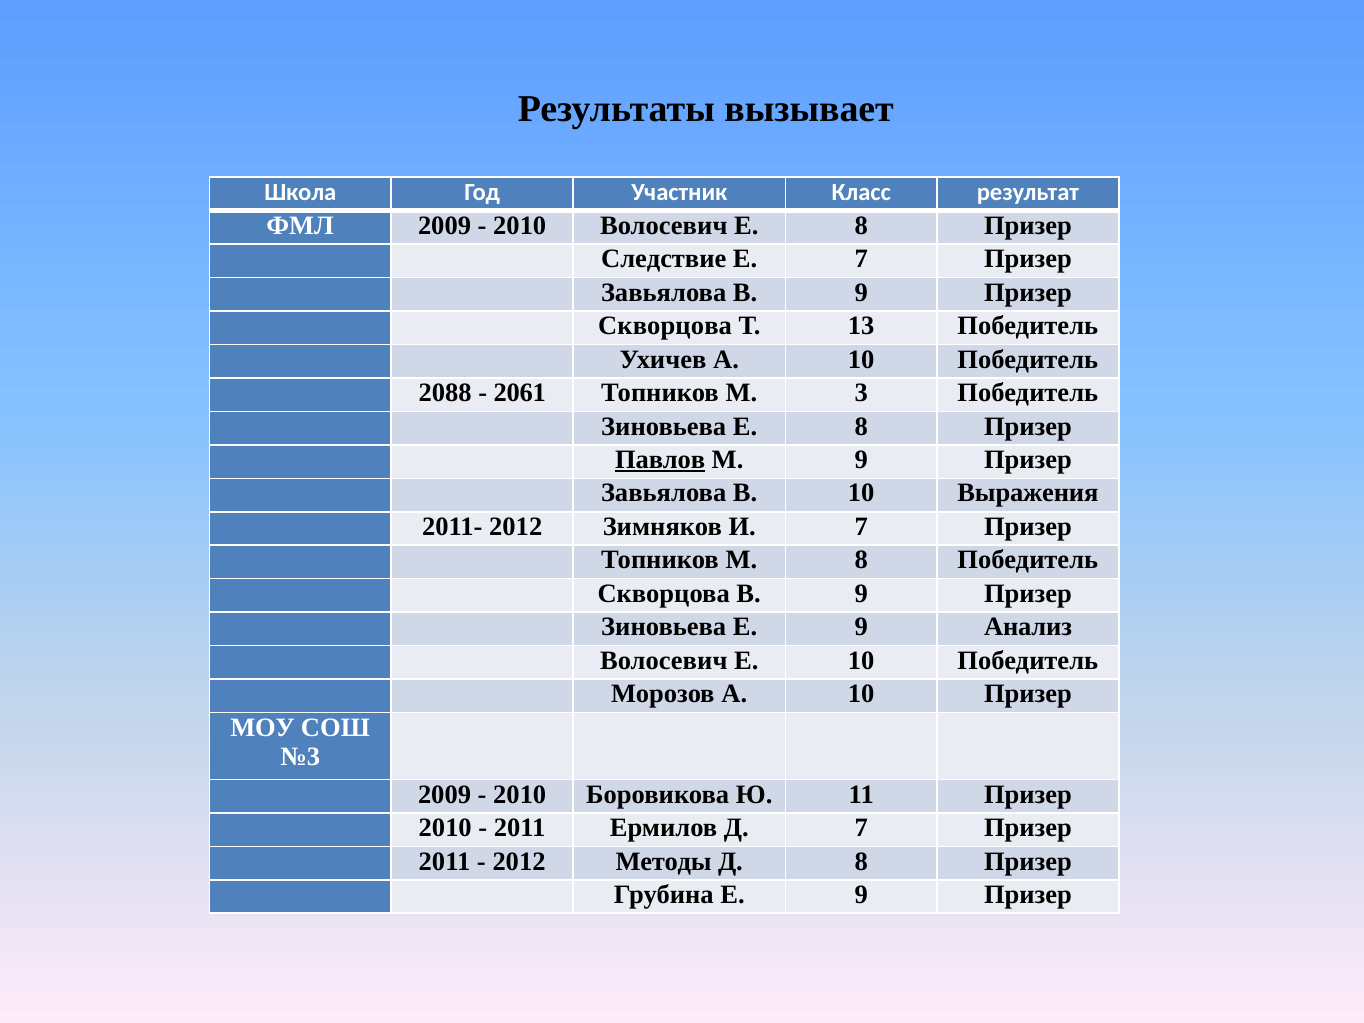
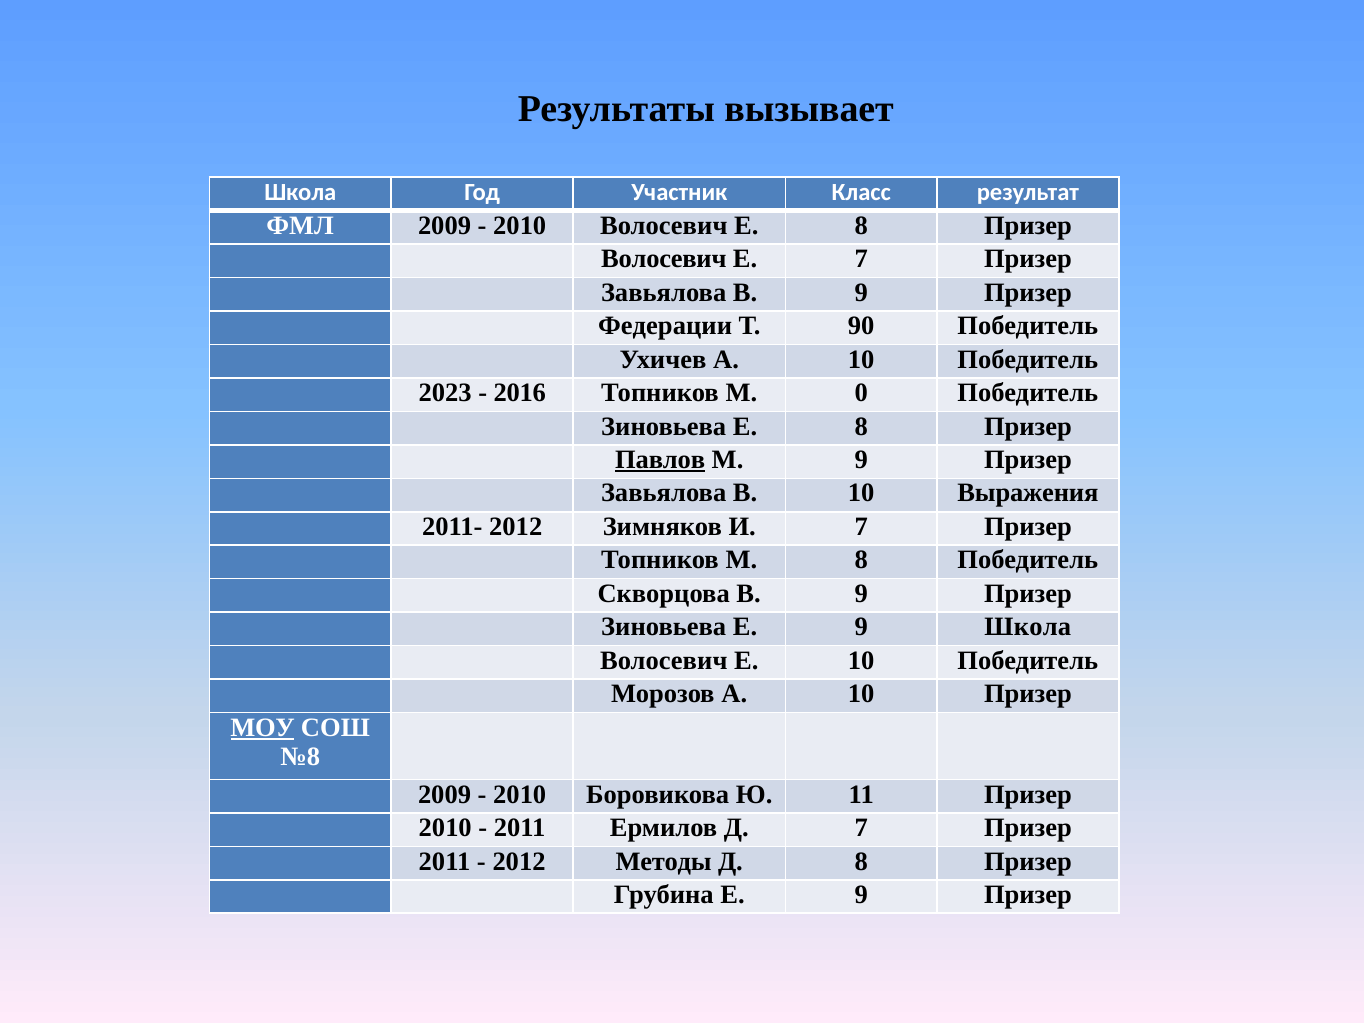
Следствие at (664, 259): Следствие -> Волосевич
Скворцова at (665, 326): Скворцова -> Федерации
13: 13 -> 90
2088: 2088 -> 2023
2061: 2061 -> 2016
3: 3 -> 0
9 Анализ: Анализ -> Школа
МОУ underline: none -> present
№3: №3 -> №8
